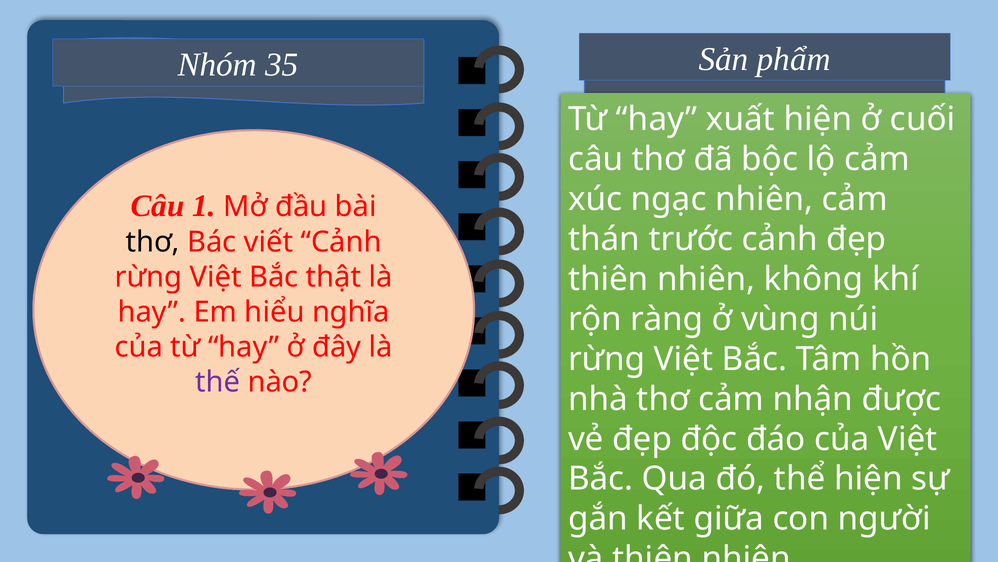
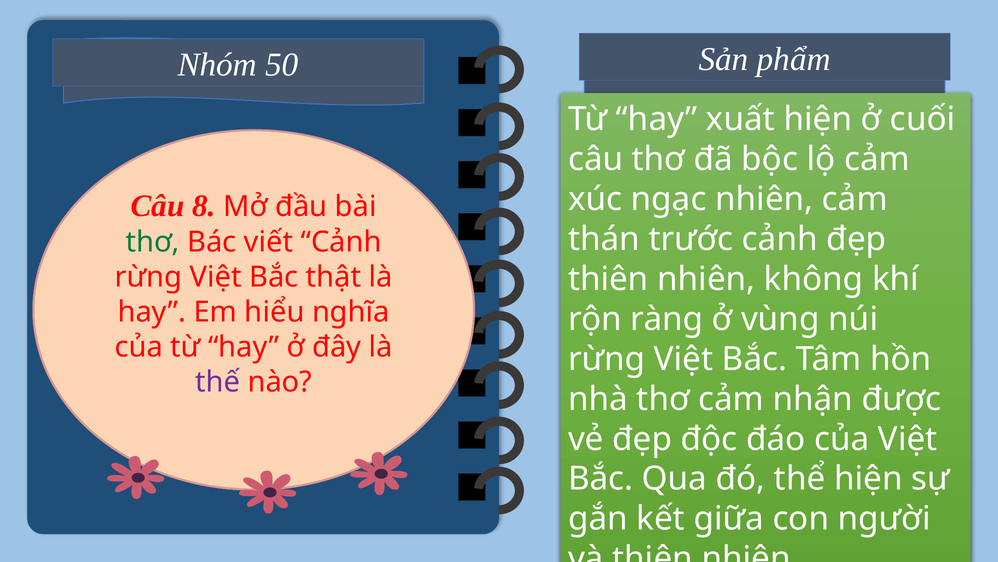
35: 35 -> 50
1: 1 -> 8
thơ at (153, 242) colour: black -> green
